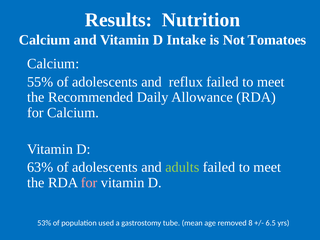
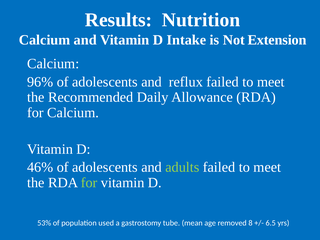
Tomatoes: Tomatoes -> Extension
55%: 55% -> 96%
63%: 63% -> 46%
for at (89, 183) colour: pink -> light green
